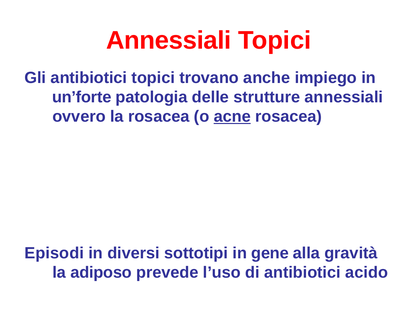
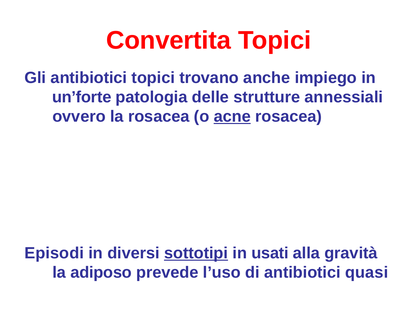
Annessiali at (169, 40): Annessiali -> Convertita
sottotipi underline: none -> present
gene: gene -> usati
acido: acido -> quasi
